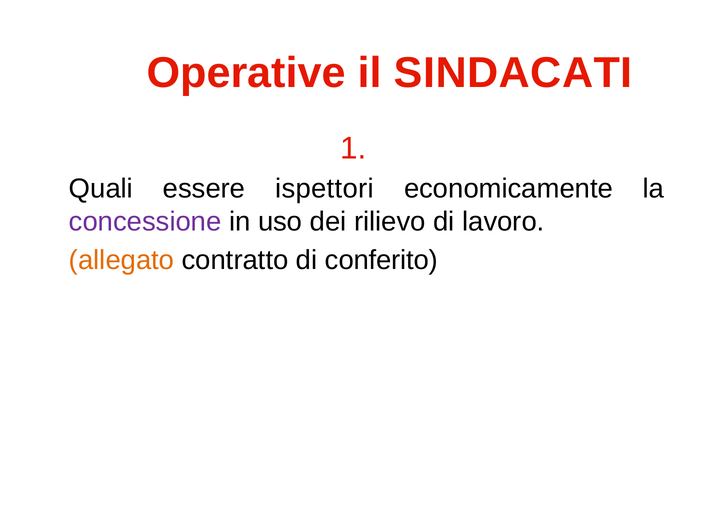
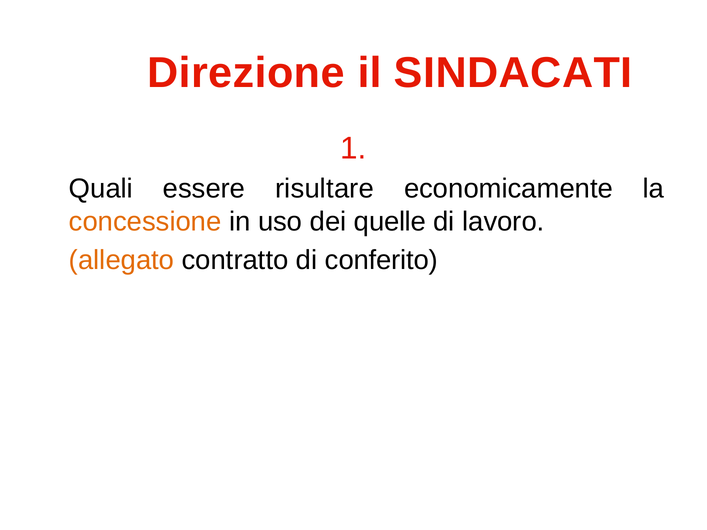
Operative: Operative -> Direzione
ispettori: ispettori -> risultare
concessione colour: purple -> orange
rilievo: rilievo -> quelle
